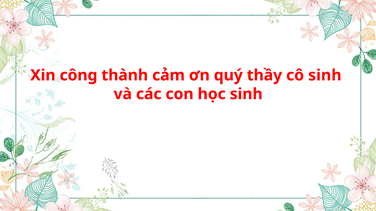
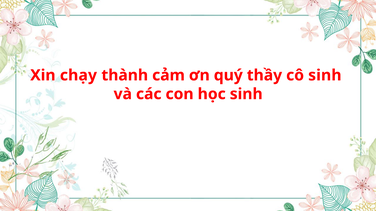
công: công -> chạy
